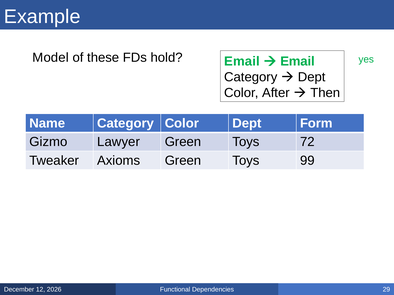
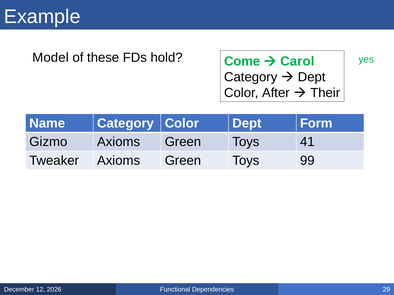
hold Email: Email -> Come
Email at (298, 61): Email -> Carol
Then: Then -> Their
Gizmo Lawyer: Lawyer -> Axioms
72: 72 -> 41
